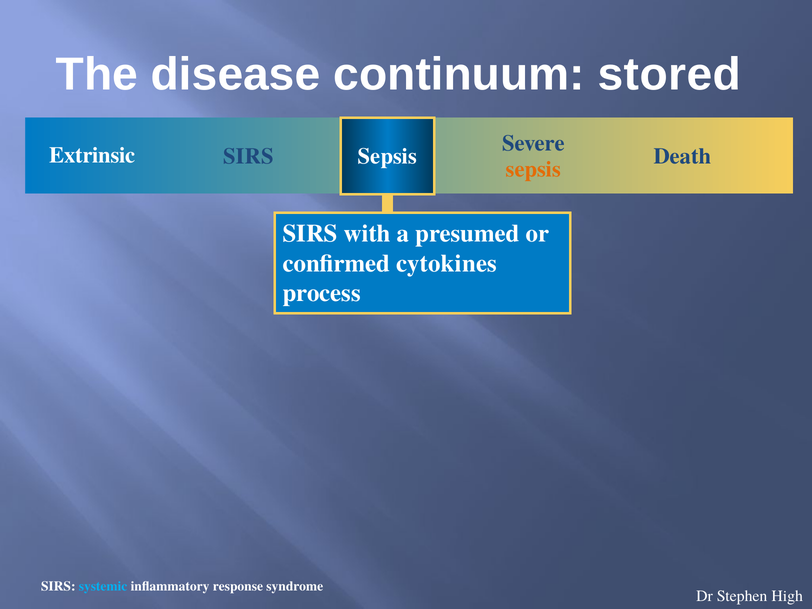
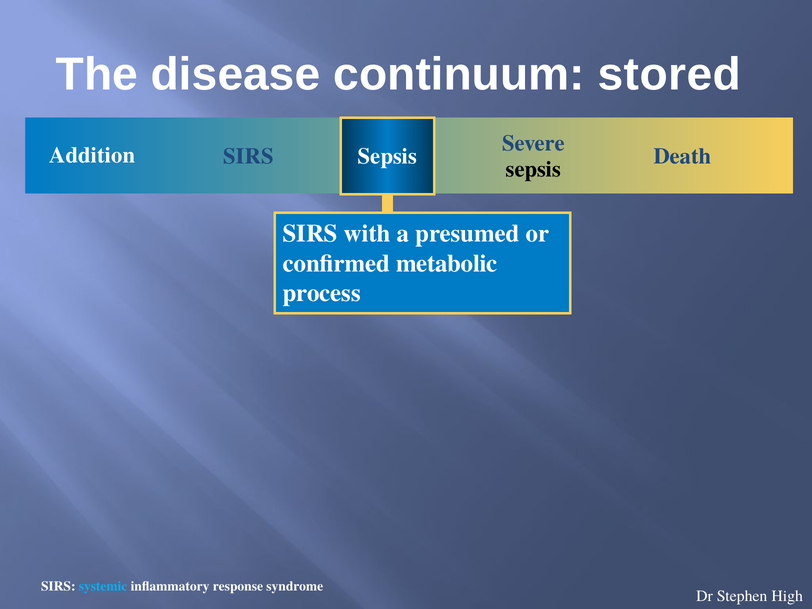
Extrinsic: Extrinsic -> Addition
sepsis at (533, 169) colour: orange -> black
cytokines: cytokines -> metabolic
